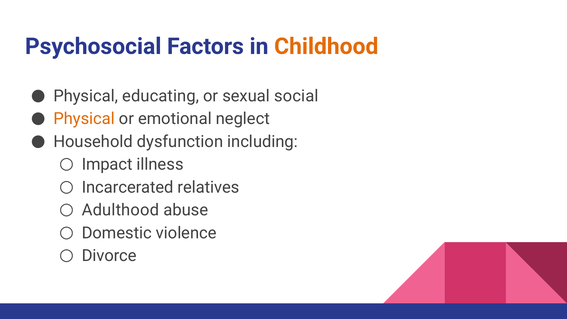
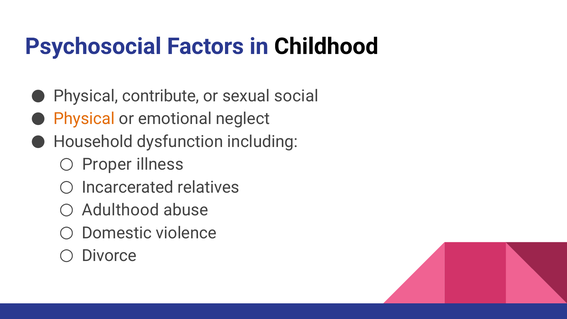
Childhood colour: orange -> black
educating: educating -> contribute
Impact: Impact -> Proper
